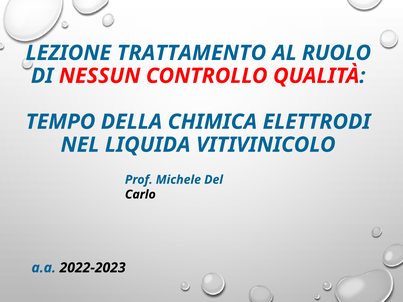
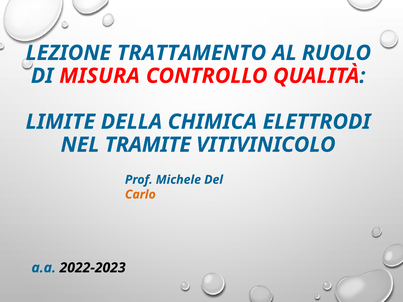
NESSUN: NESSUN -> MISURA
TEMPO: TEMPO -> LIMITE
LIQUIDA: LIQUIDA -> TRAMITE
Carlo colour: black -> orange
